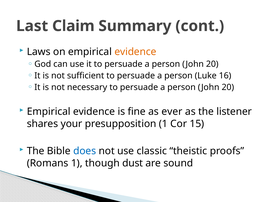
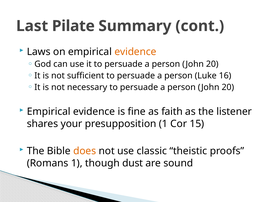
Claim: Claim -> Pilate
ever: ever -> faith
does colour: blue -> orange
